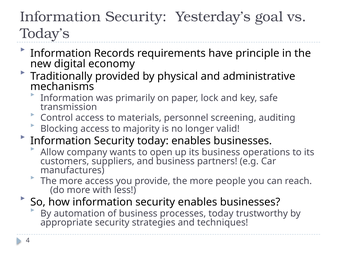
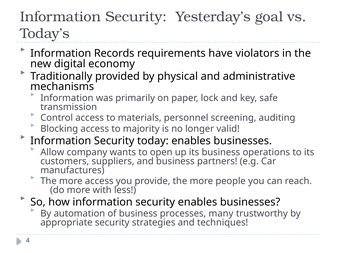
principle: principle -> violators
processes today: today -> many
